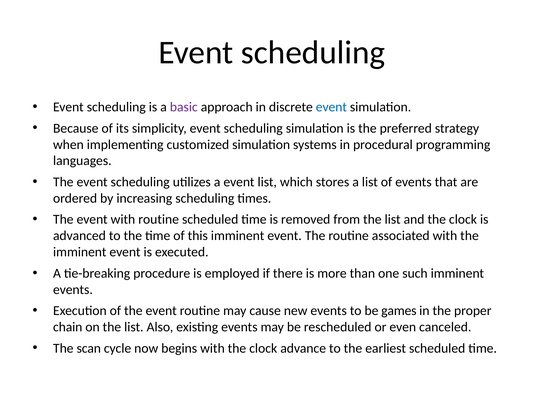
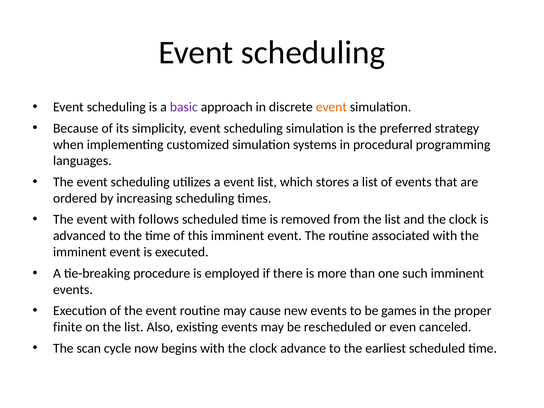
event at (331, 107) colour: blue -> orange
with routine: routine -> follows
chain: chain -> finite
